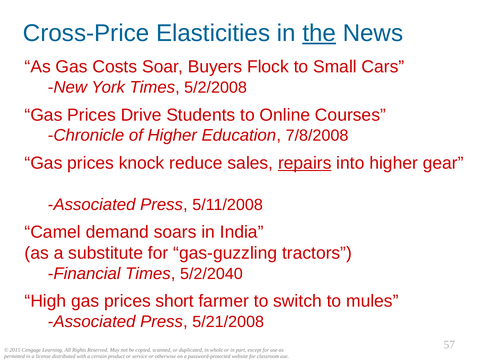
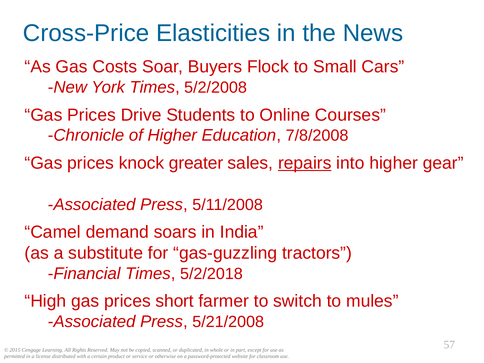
the underline: present -> none
reduce: reduce -> greater
5/2/2040: 5/2/2040 -> 5/2/2018
